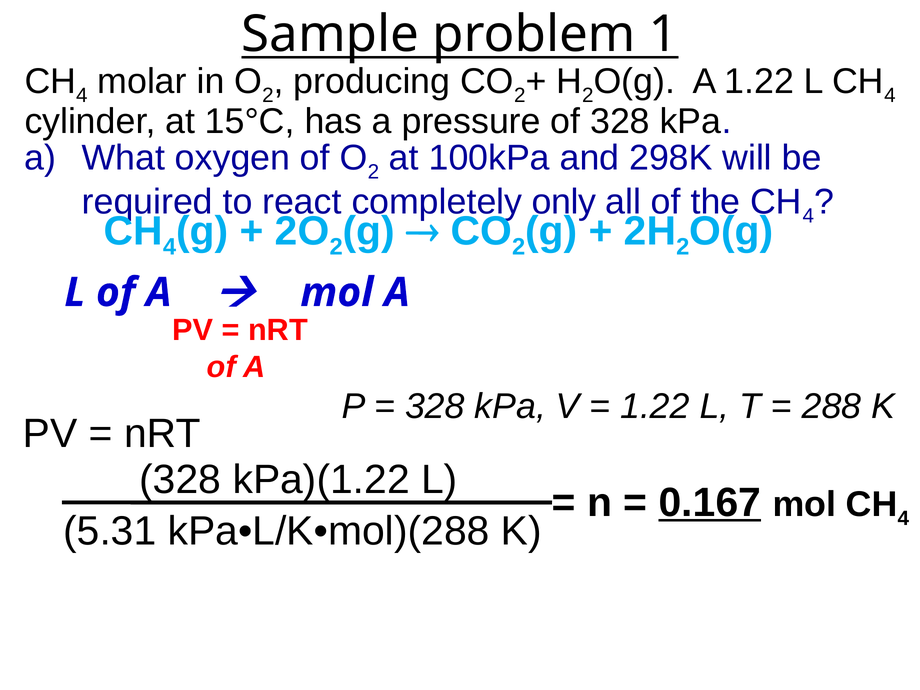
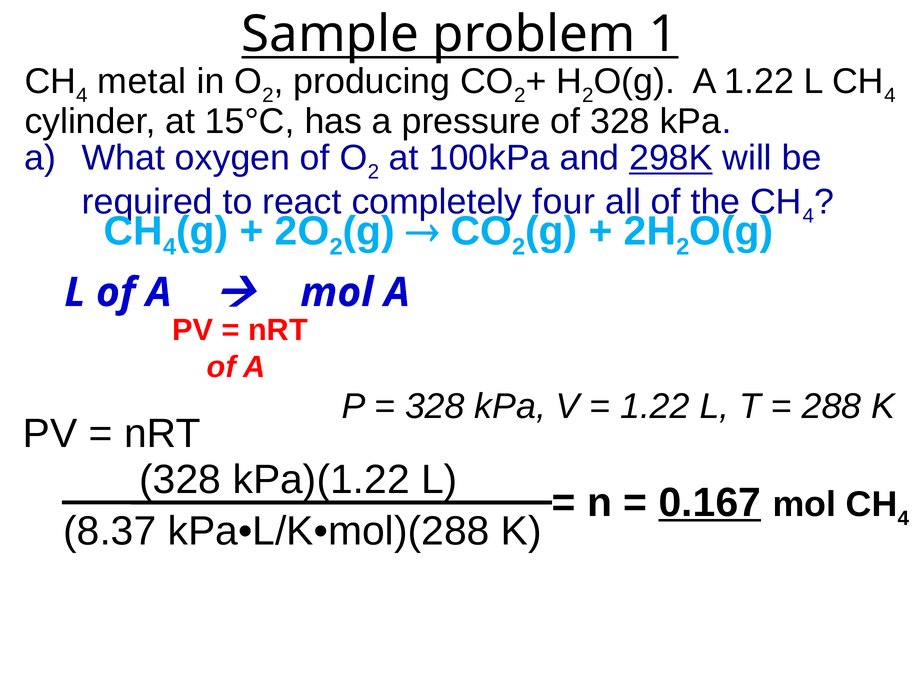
molar: molar -> metal
298K underline: none -> present
only: only -> four
5.31: 5.31 -> 8.37
